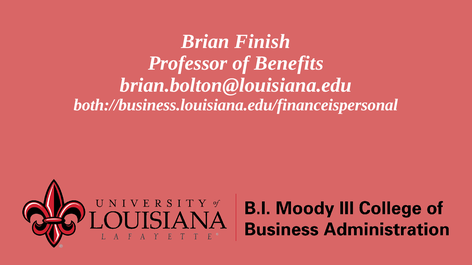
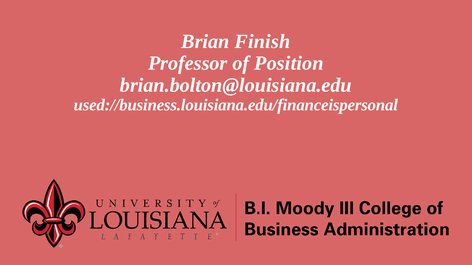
Benefits: Benefits -> Position
both://business.louisiana.edu/financeispersonal: both://business.louisiana.edu/financeispersonal -> used://business.louisiana.edu/financeispersonal
